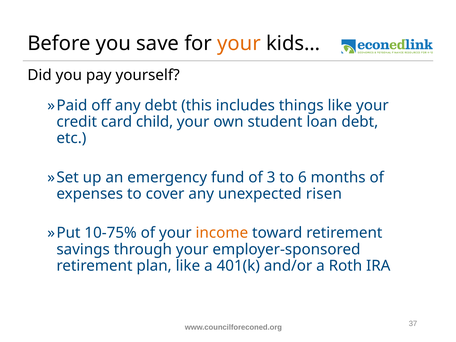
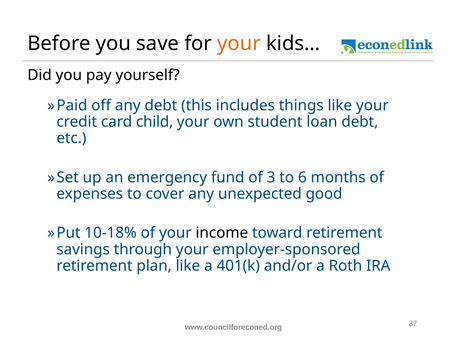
risen: risen -> good
10-75%: 10-75% -> 10-18%
income colour: orange -> black
